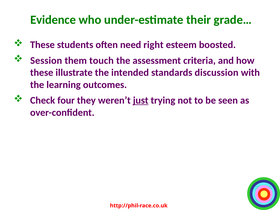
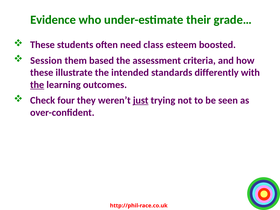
right: right -> class
touch: touch -> based
discussion: discussion -> differently
the at (37, 85) underline: none -> present
